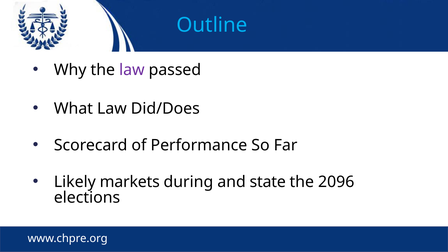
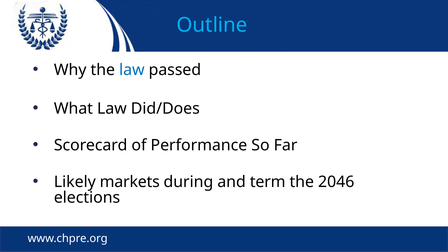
law at (132, 70) colour: purple -> blue
state: state -> term
2096: 2096 -> 2046
